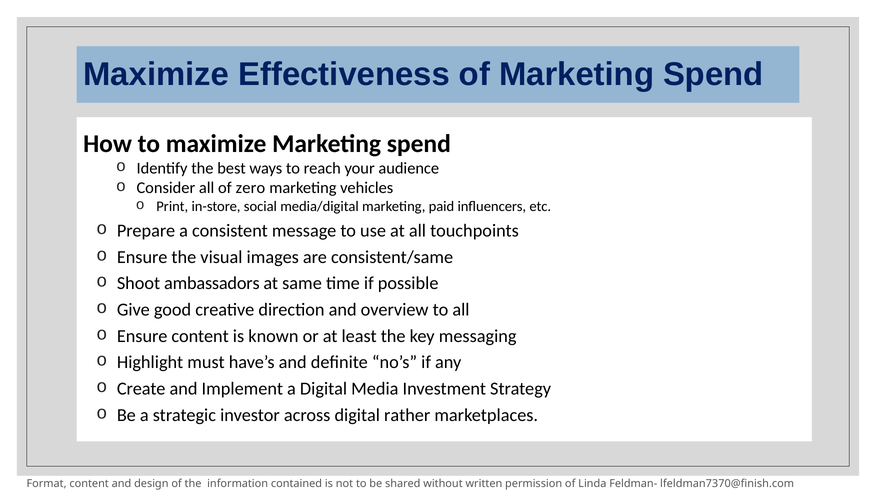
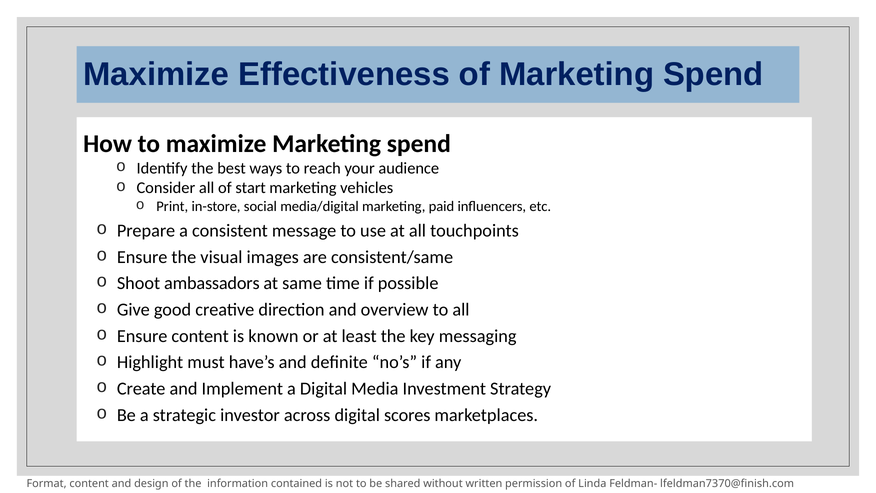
zero: zero -> start
rather: rather -> scores
